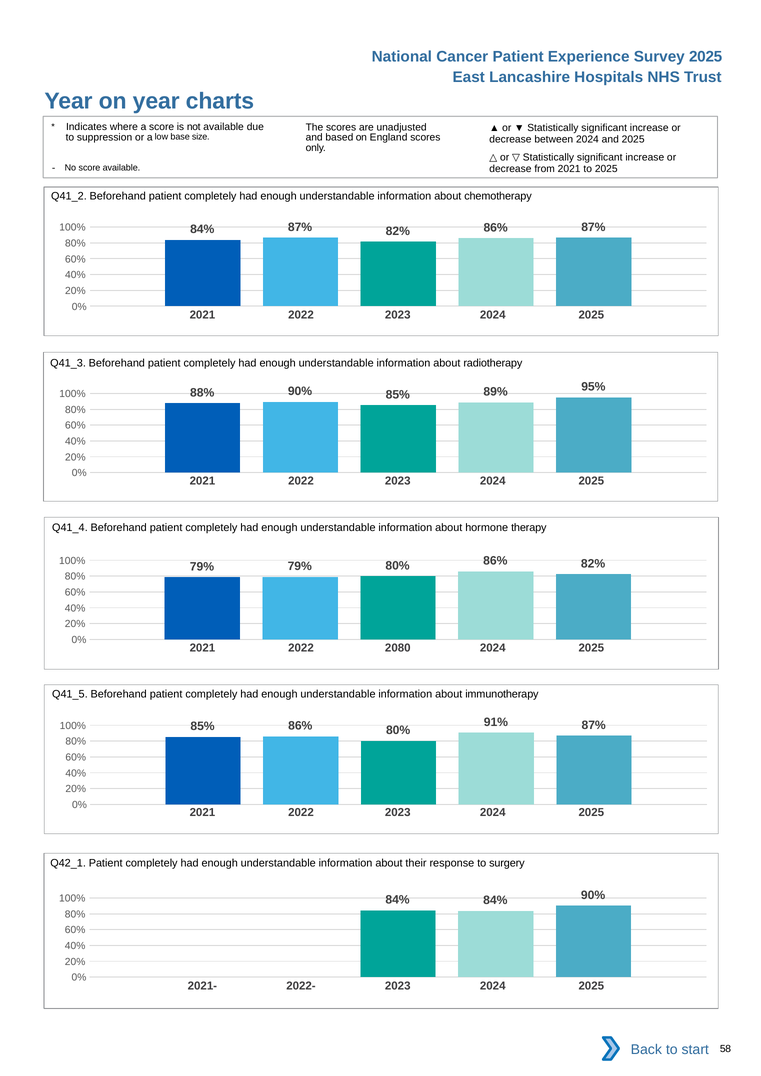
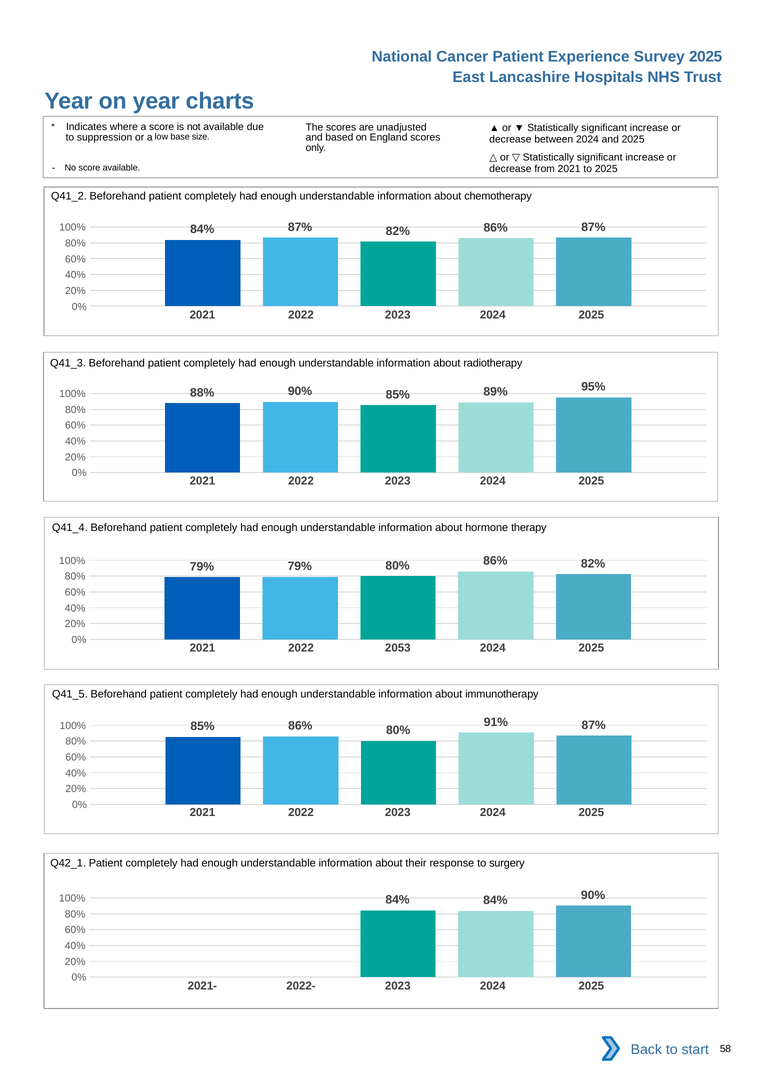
2080: 2080 -> 2053
